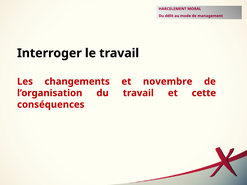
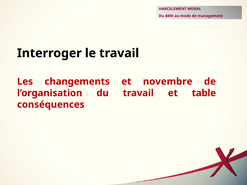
cette: cette -> table
